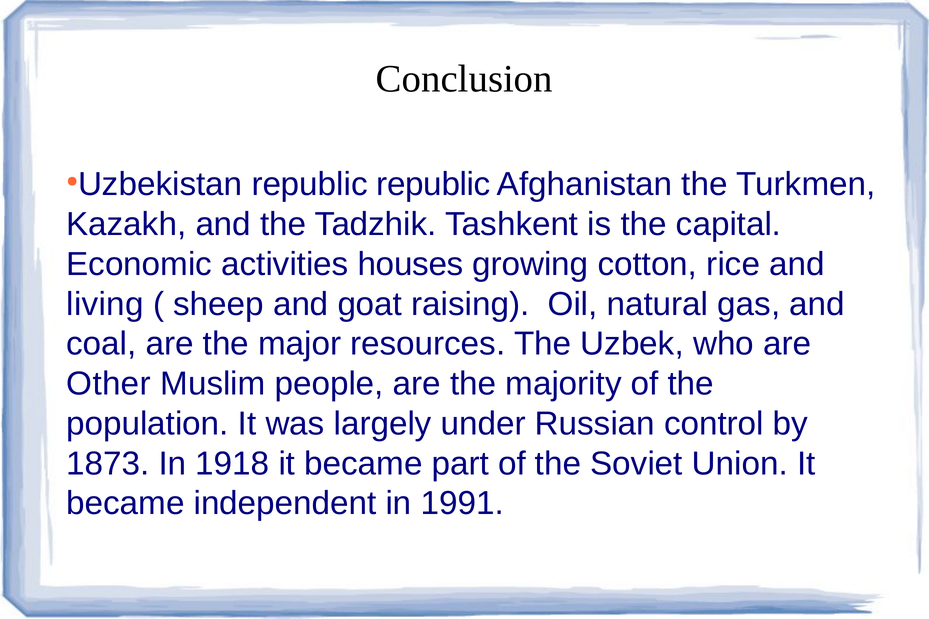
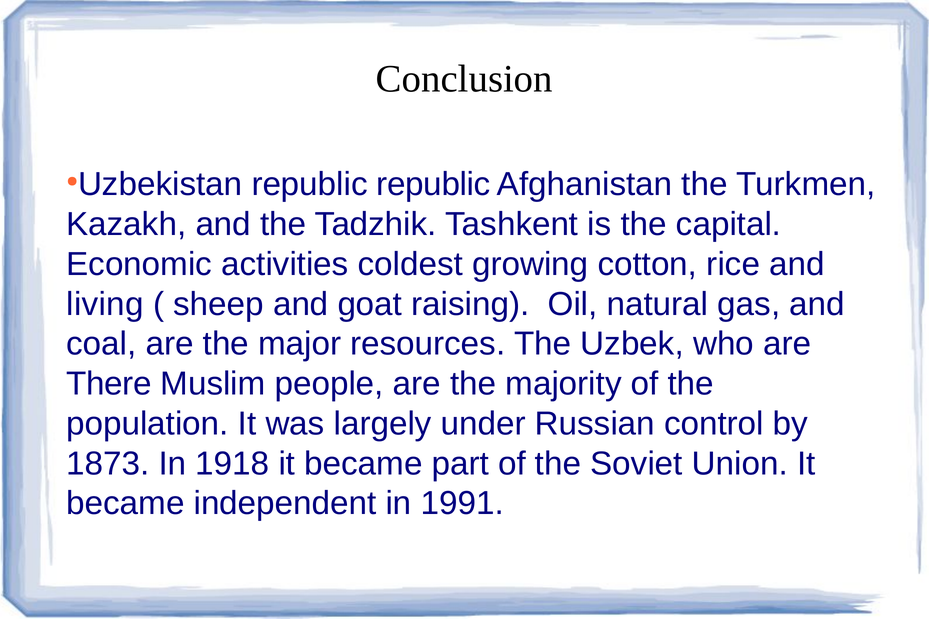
houses: houses -> coldest
Other: Other -> There
